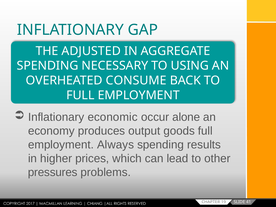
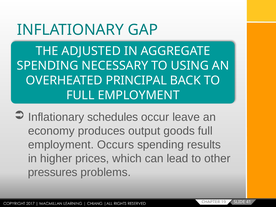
CONSUME: CONSUME -> PRINCIPAL
economic: economic -> schedules
alone: alone -> leave
Always: Always -> Occurs
